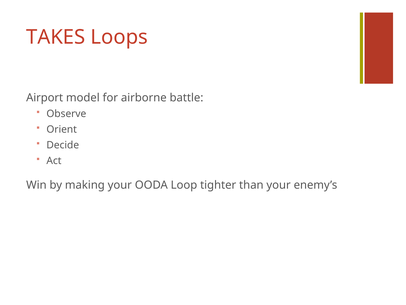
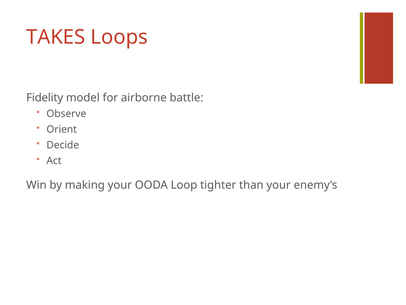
Airport: Airport -> Fidelity
